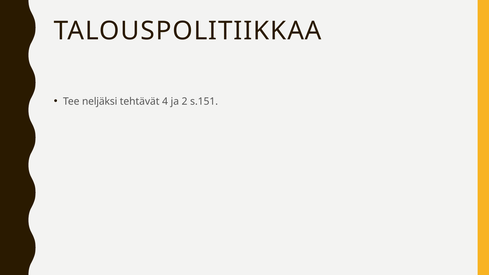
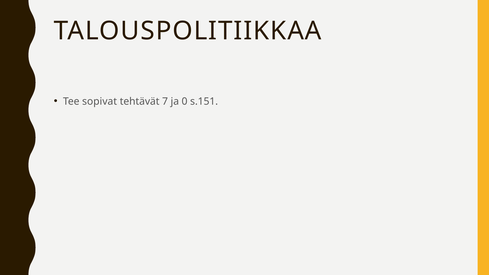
neljäksi: neljäksi -> sopivat
4: 4 -> 7
2: 2 -> 0
